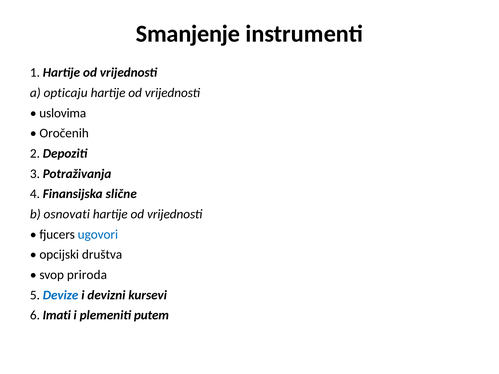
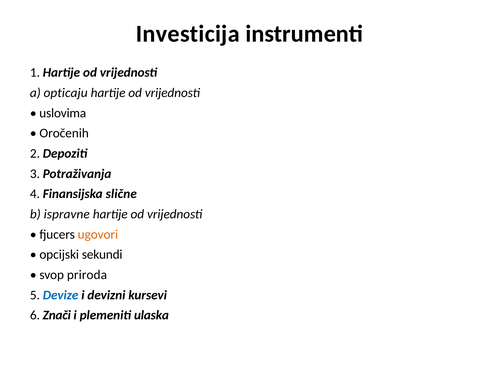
Smanjenje: Smanjenje -> Investicija
osnovati: osnovati -> ispravne
ugovori colour: blue -> orange
društva: društva -> sekundi
Imati: Imati -> Znači
putem: putem -> ulaska
